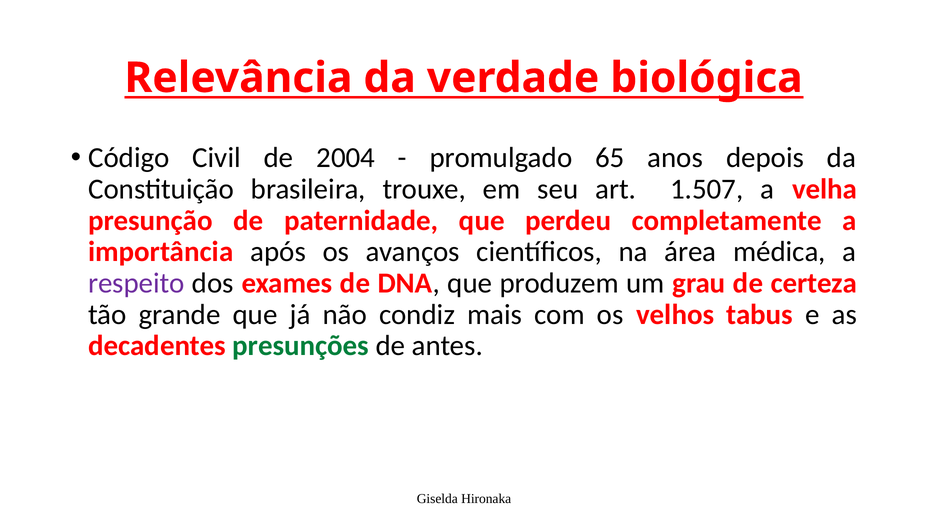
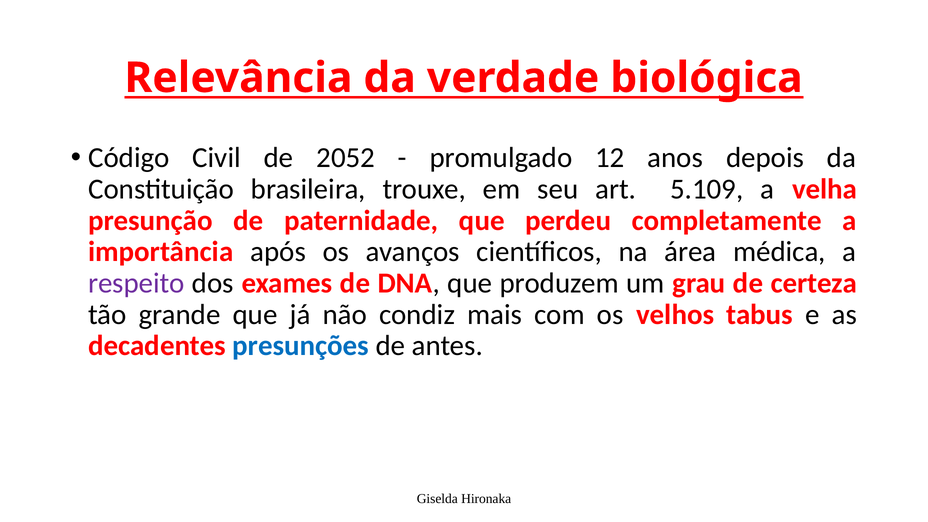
2004: 2004 -> 2052
65: 65 -> 12
1.507: 1.507 -> 5.109
presunções colour: green -> blue
